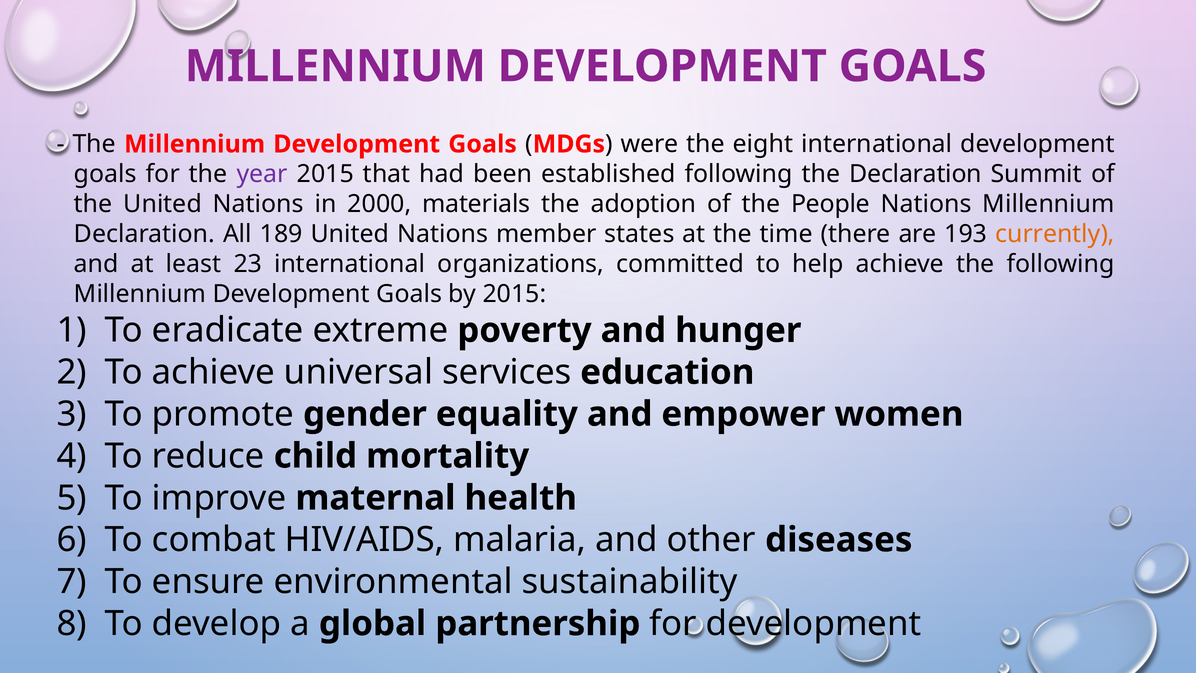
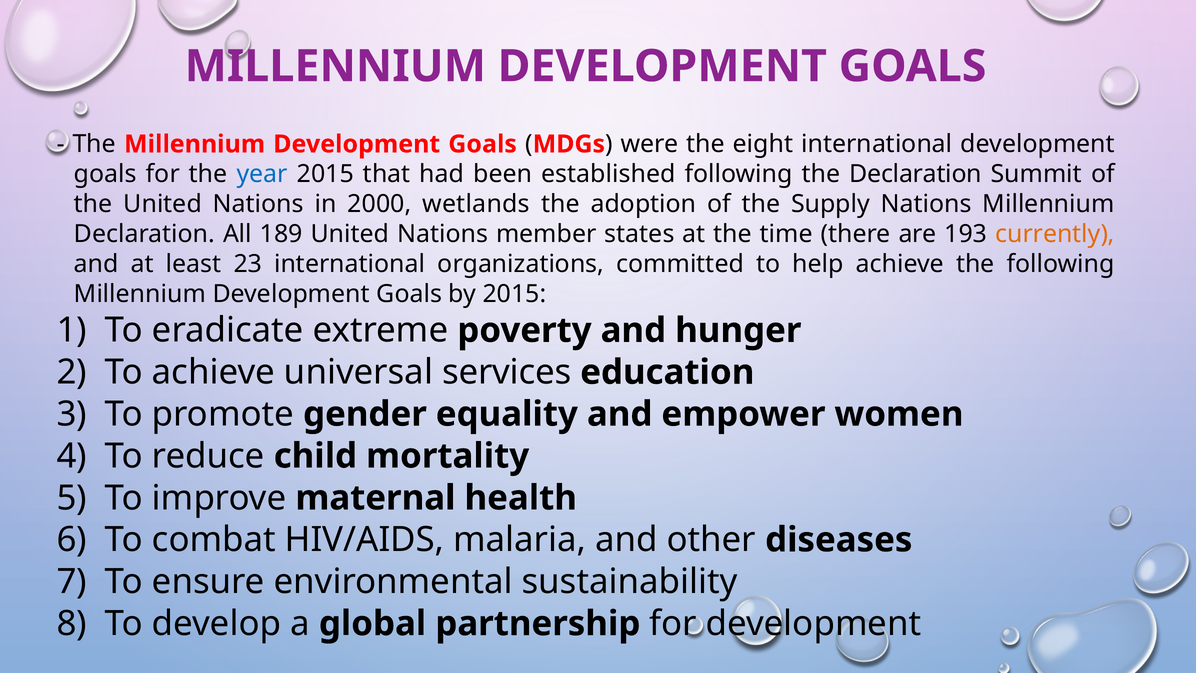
year colour: purple -> blue
materials: materials -> wetlands
People: People -> Supply
